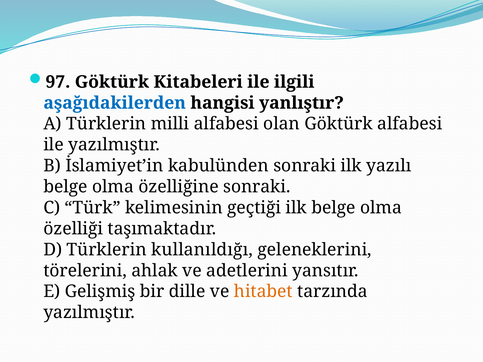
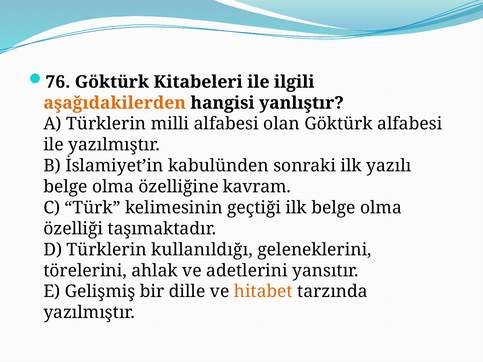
97: 97 -> 76
aşağıdakilerden colour: blue -> orange
özelliğine sonraki: sonraki -> kavram
